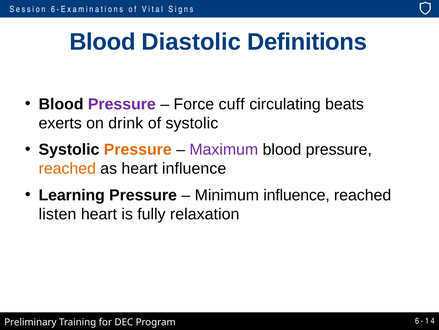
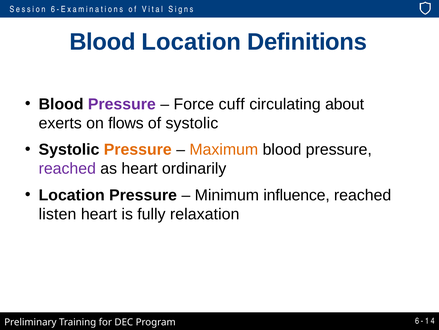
Blood Diastolic: Diastolic -> Location
beats: beats -> about
drink: drink -> flows
Maximum colour: purple -> orange
reached at (67, 168) colour: orange -> purple
heart influence: influence -> ordinarily
Learning at (72, 195): Learning -> Location
